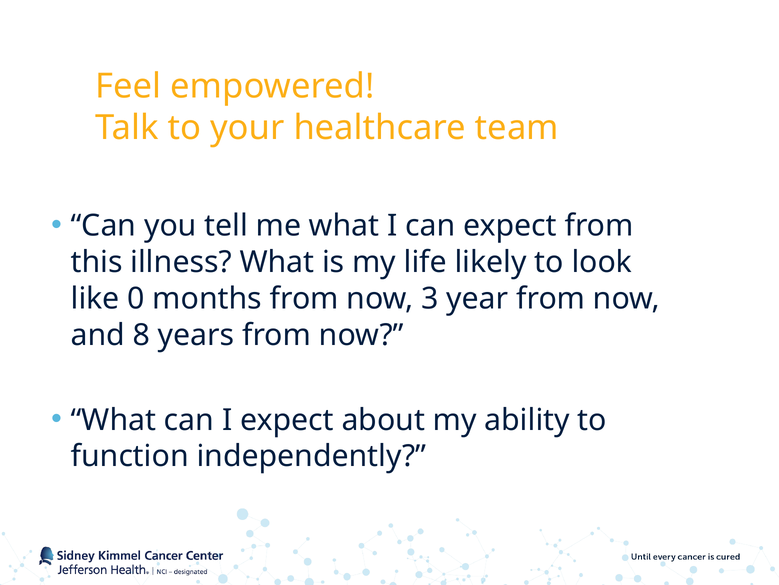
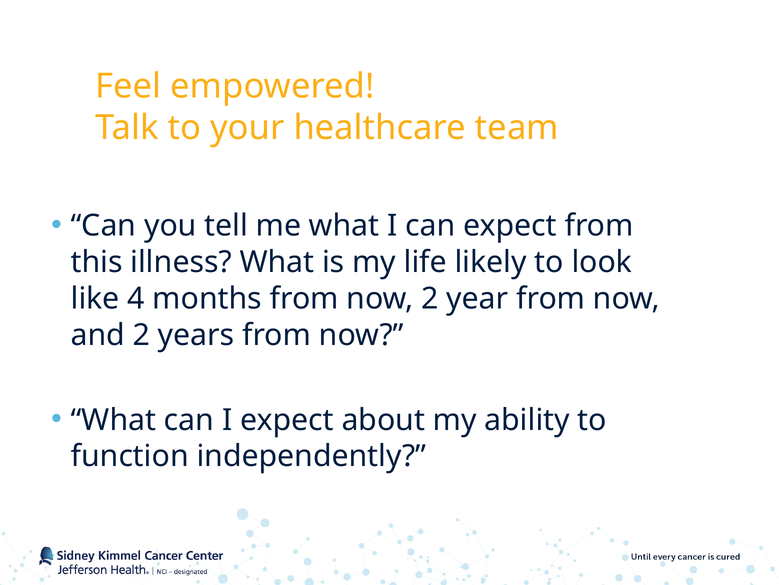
0: 0 -> 4
now 3: 3 -> 2
and 8: 8 -> 2
